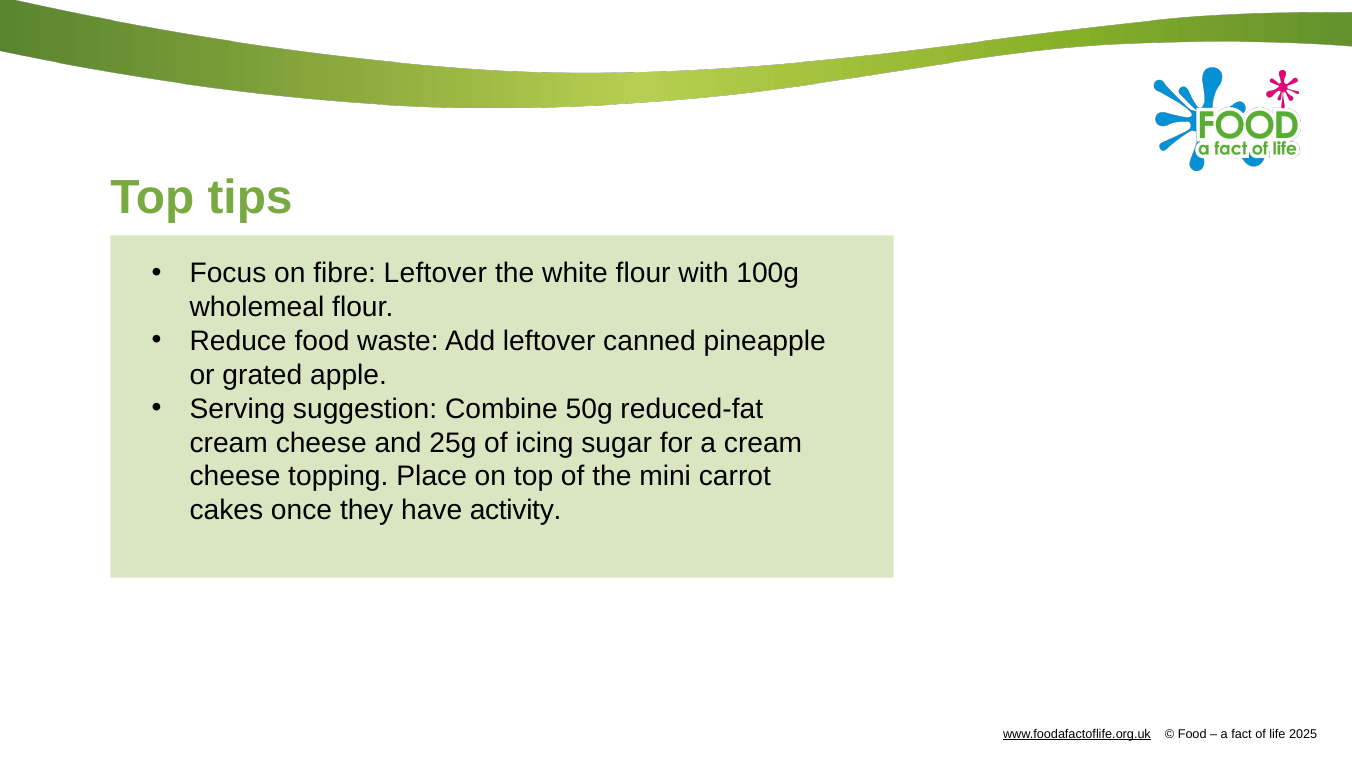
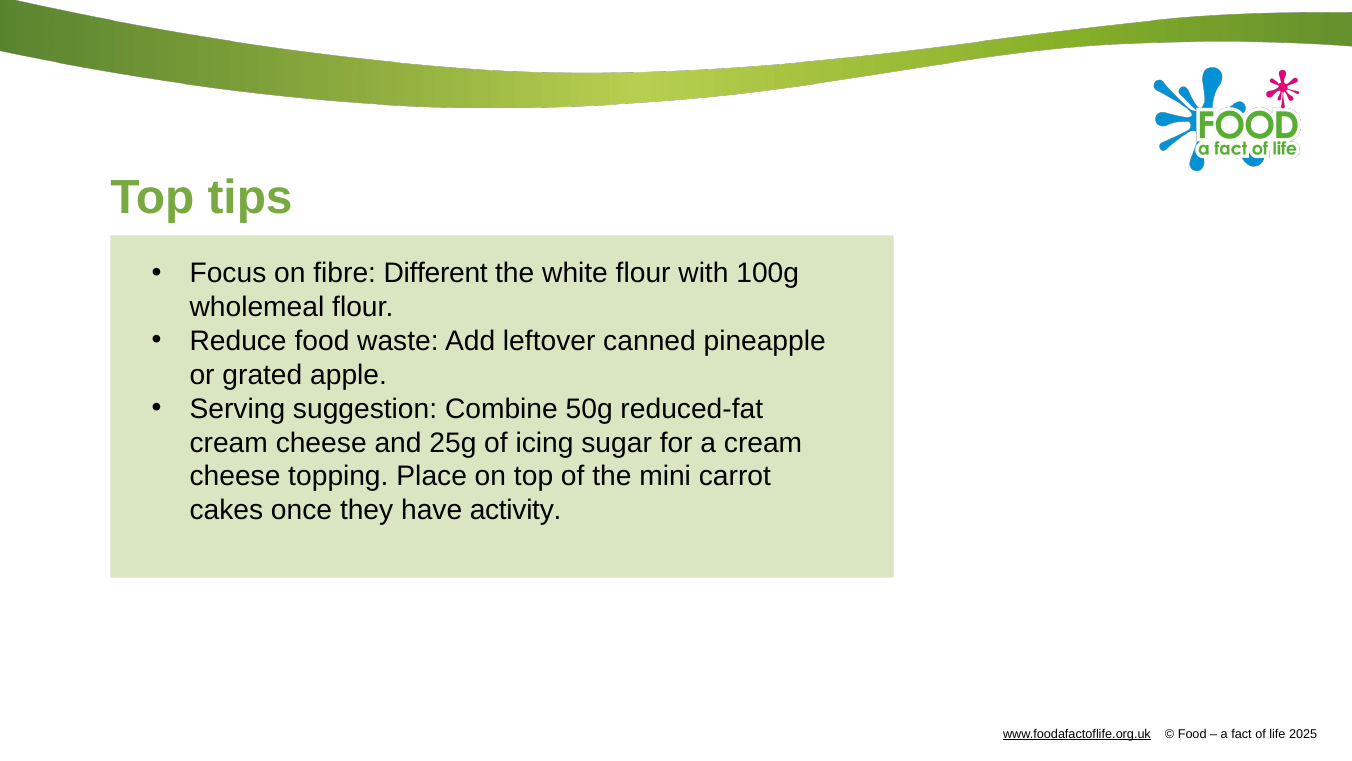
fibre Leftover: Leftover -> Different
